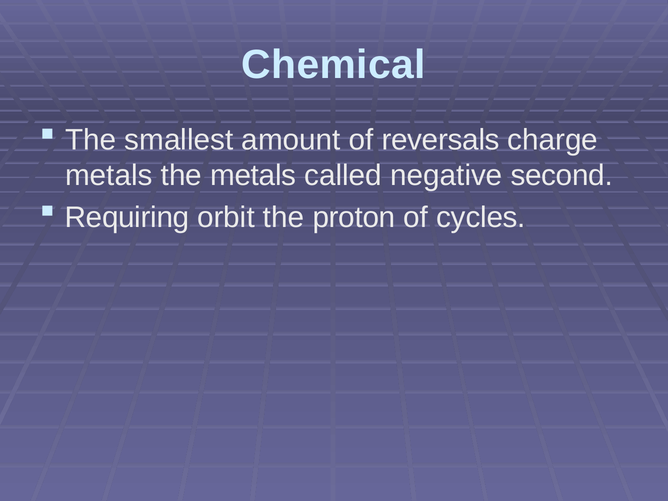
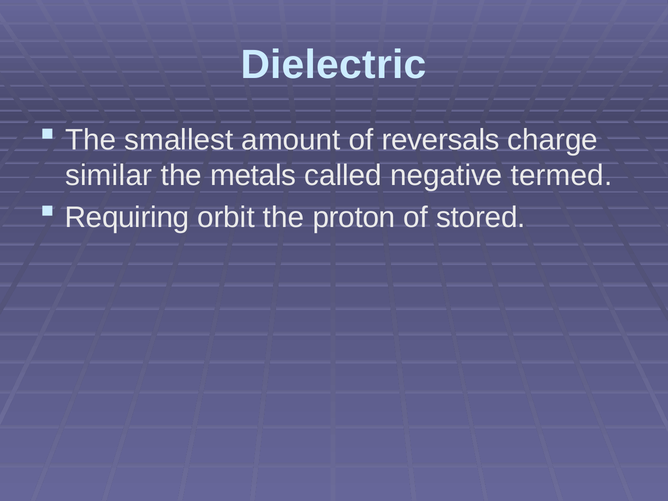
Chemical: Chemical -> Dielectric
metals at (109, 176): metals -> similar
second: second -> termed
cycles: cycles -> stored
